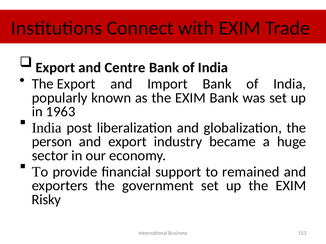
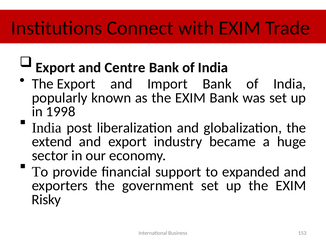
1963: 1963 -> 1998
person: person -> extend
remained: remained -> expanded
